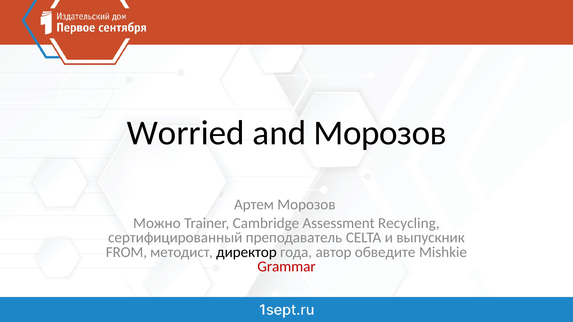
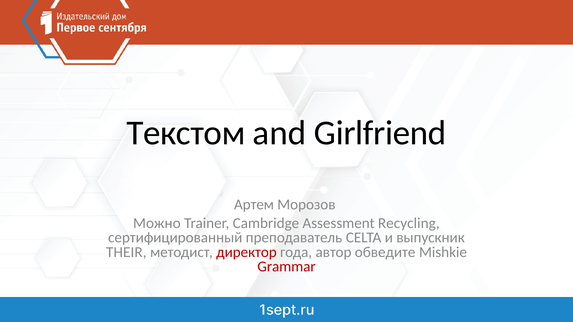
Worried: Worried -> Текстом
and Морозов: Морозов -> Girlfriend
FROM: FROM -> THEIR
директор colour: black -> red
